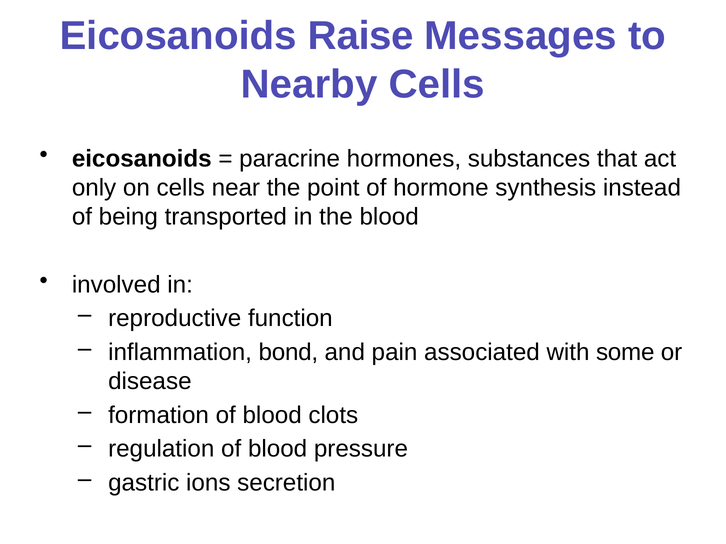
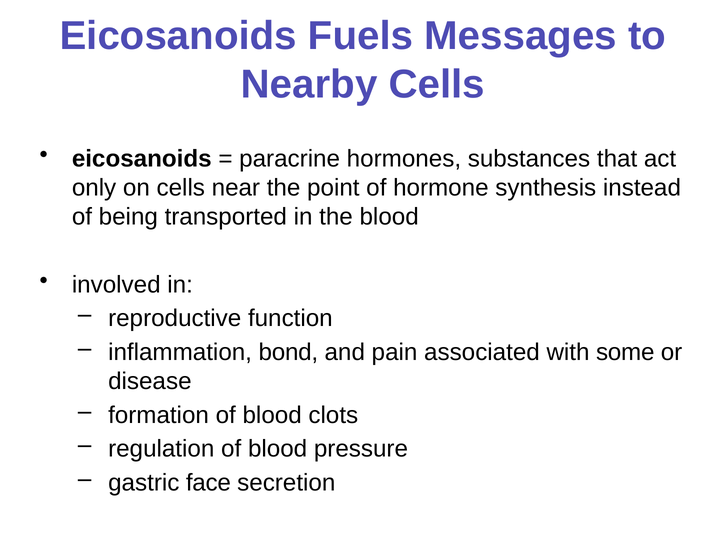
Raise: Raise -> Fuels
ions: ions -> face
